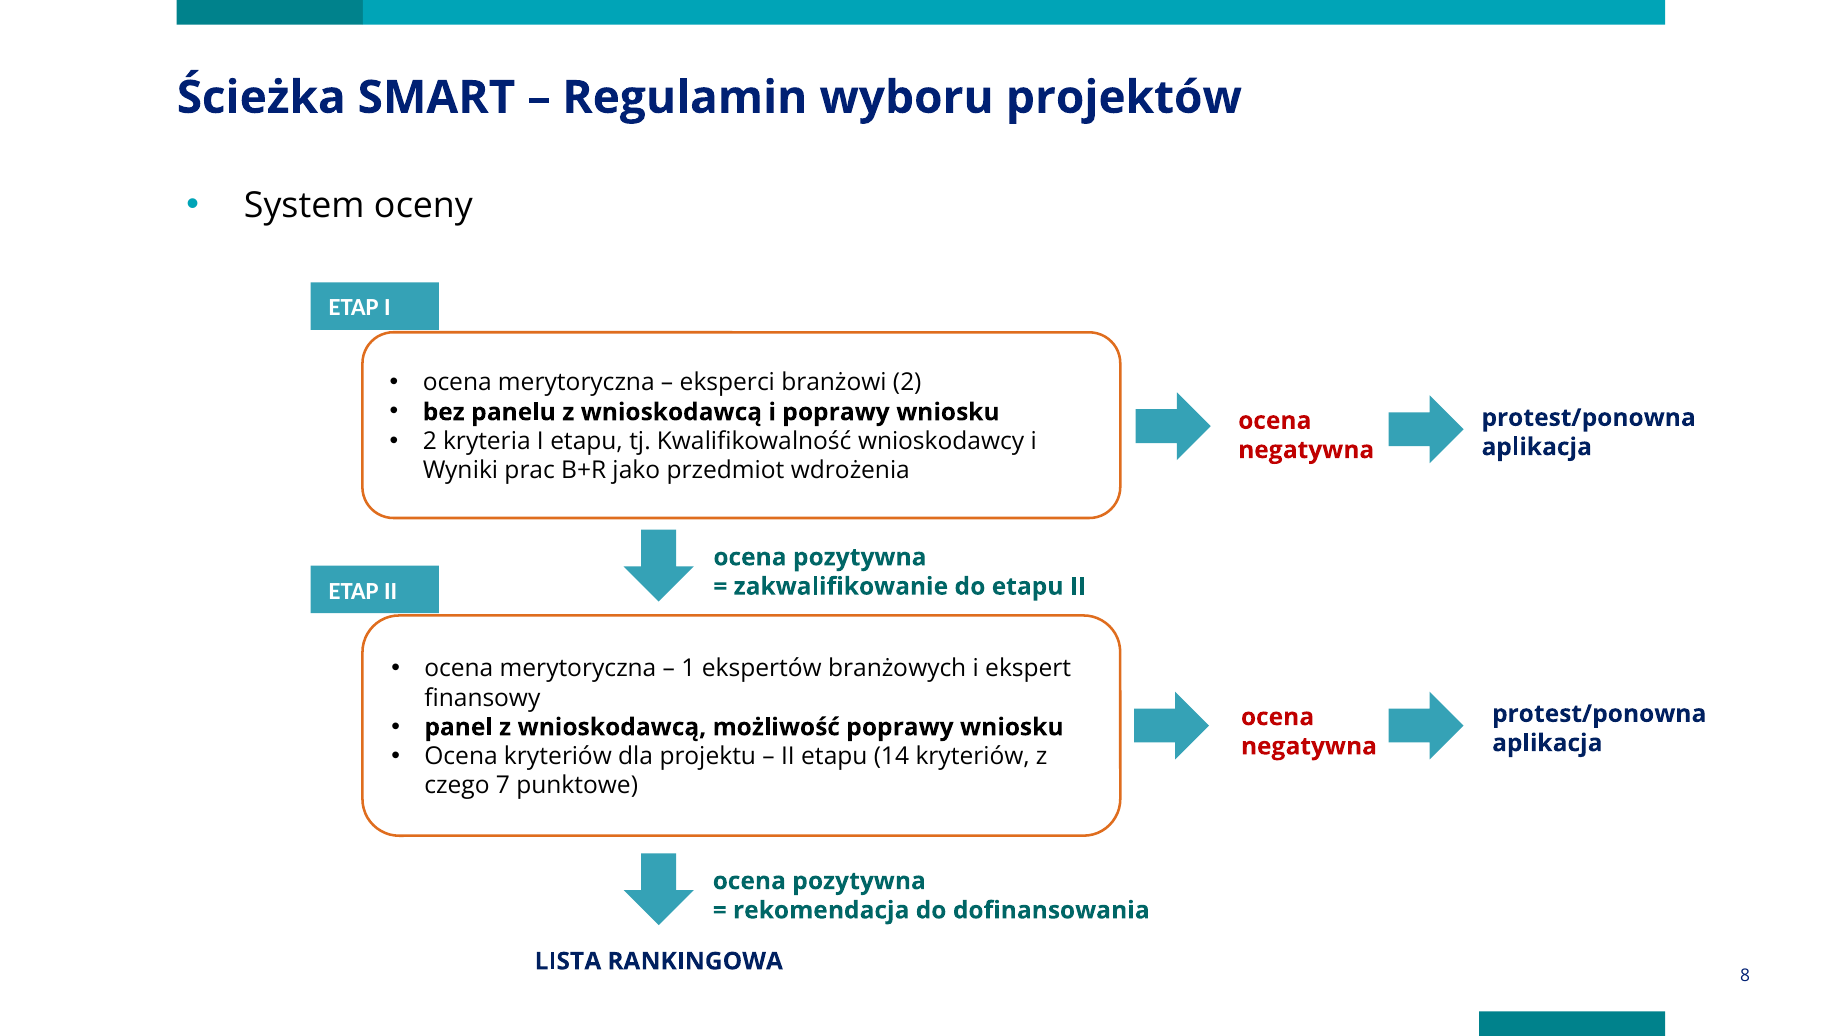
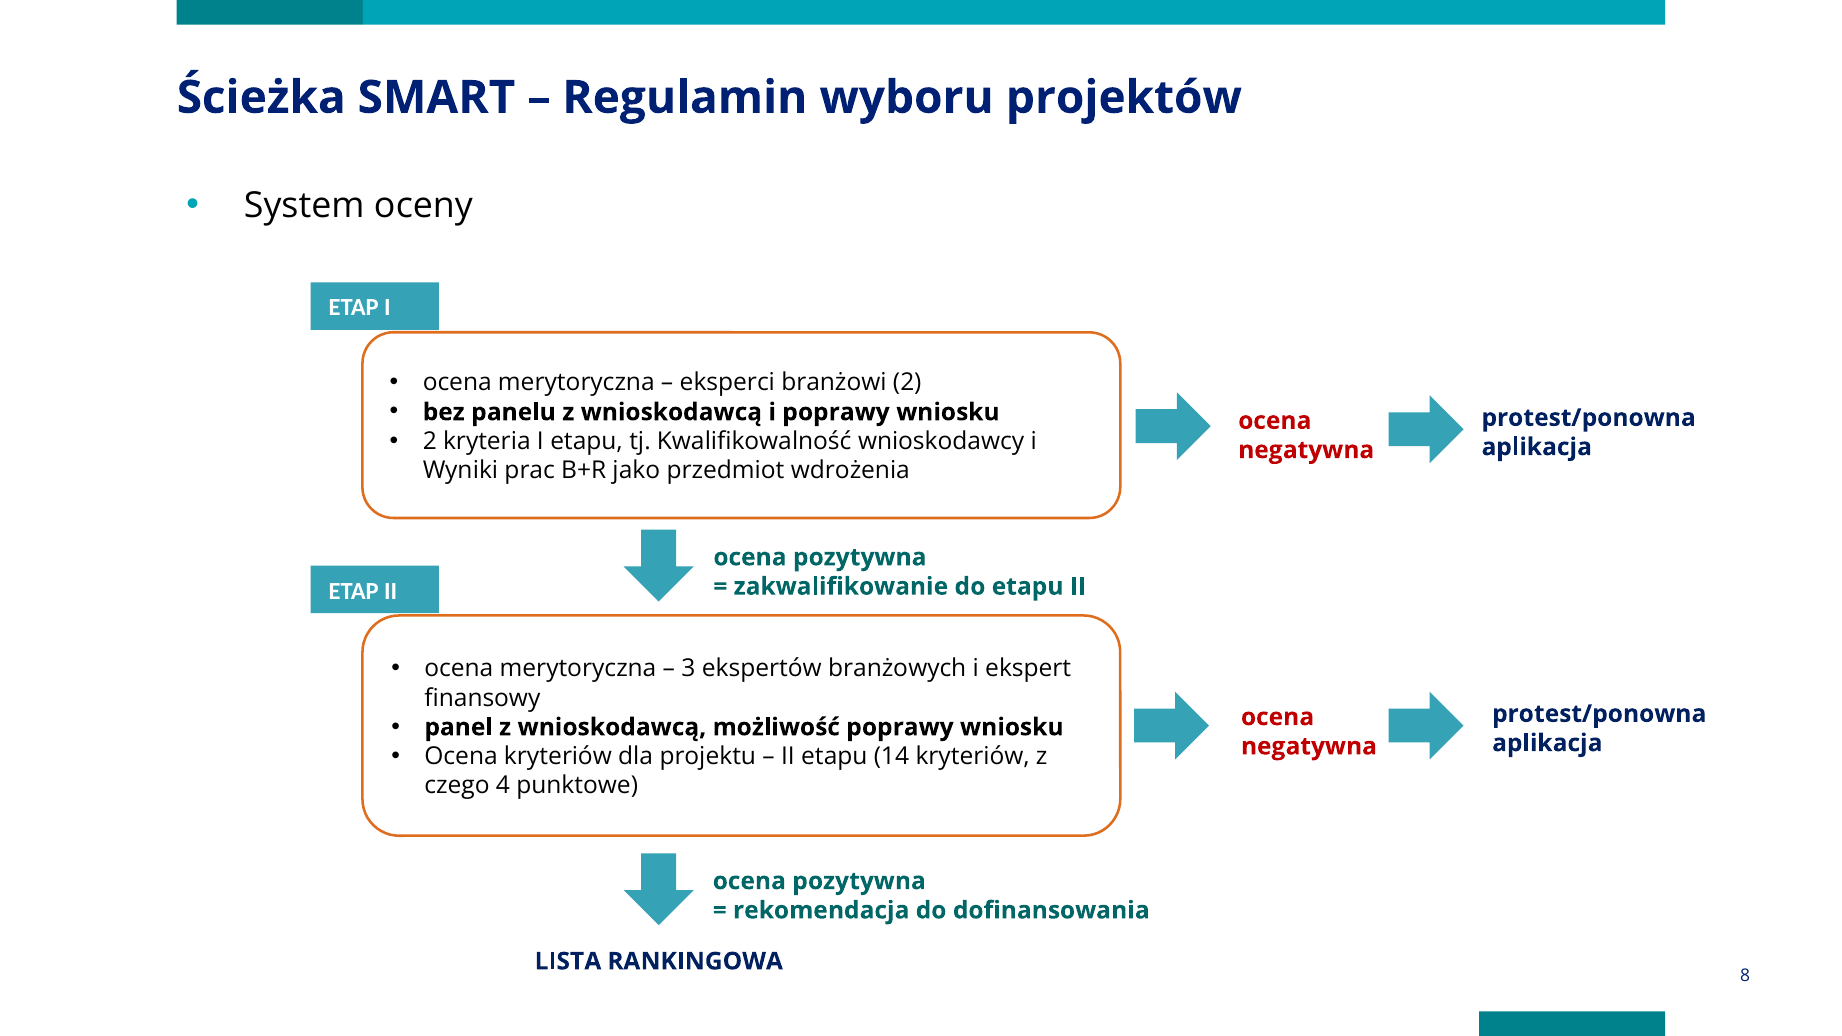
1: 1 -> 3
7: 7 -> 4
